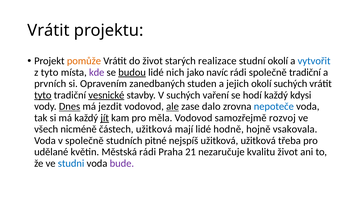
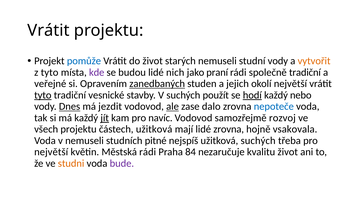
pomůže colour: orange -> blue
starých realizace: realizace -> nemuseli
studní okolí: okolí -> vody
vytvořit colour: blue -> orange
budou underline: present -> none
navíc: navíc -> praní
prvních: prvních -> veřejné
zanedbaných underline: none -> present
okolí suchých: suchých -> největší
vesnické underline: present -> none
vaření: vaření -> použít
hodí underline: none -> present
kdysi: kdysi -> nebo
měla: měla -> navíc
všech nicméně: nicméně -> projektu
lidé hodně: hodně -> zrovna
v společně: společně -> nemuseli
užitková užitková: užitková -> suchých
udělané at (51, 152): udělané -> největší
21: 21 -> 84
studni colour: blue -> orange
